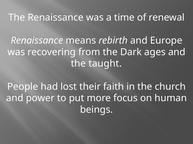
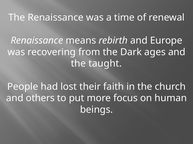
power: power -> others
